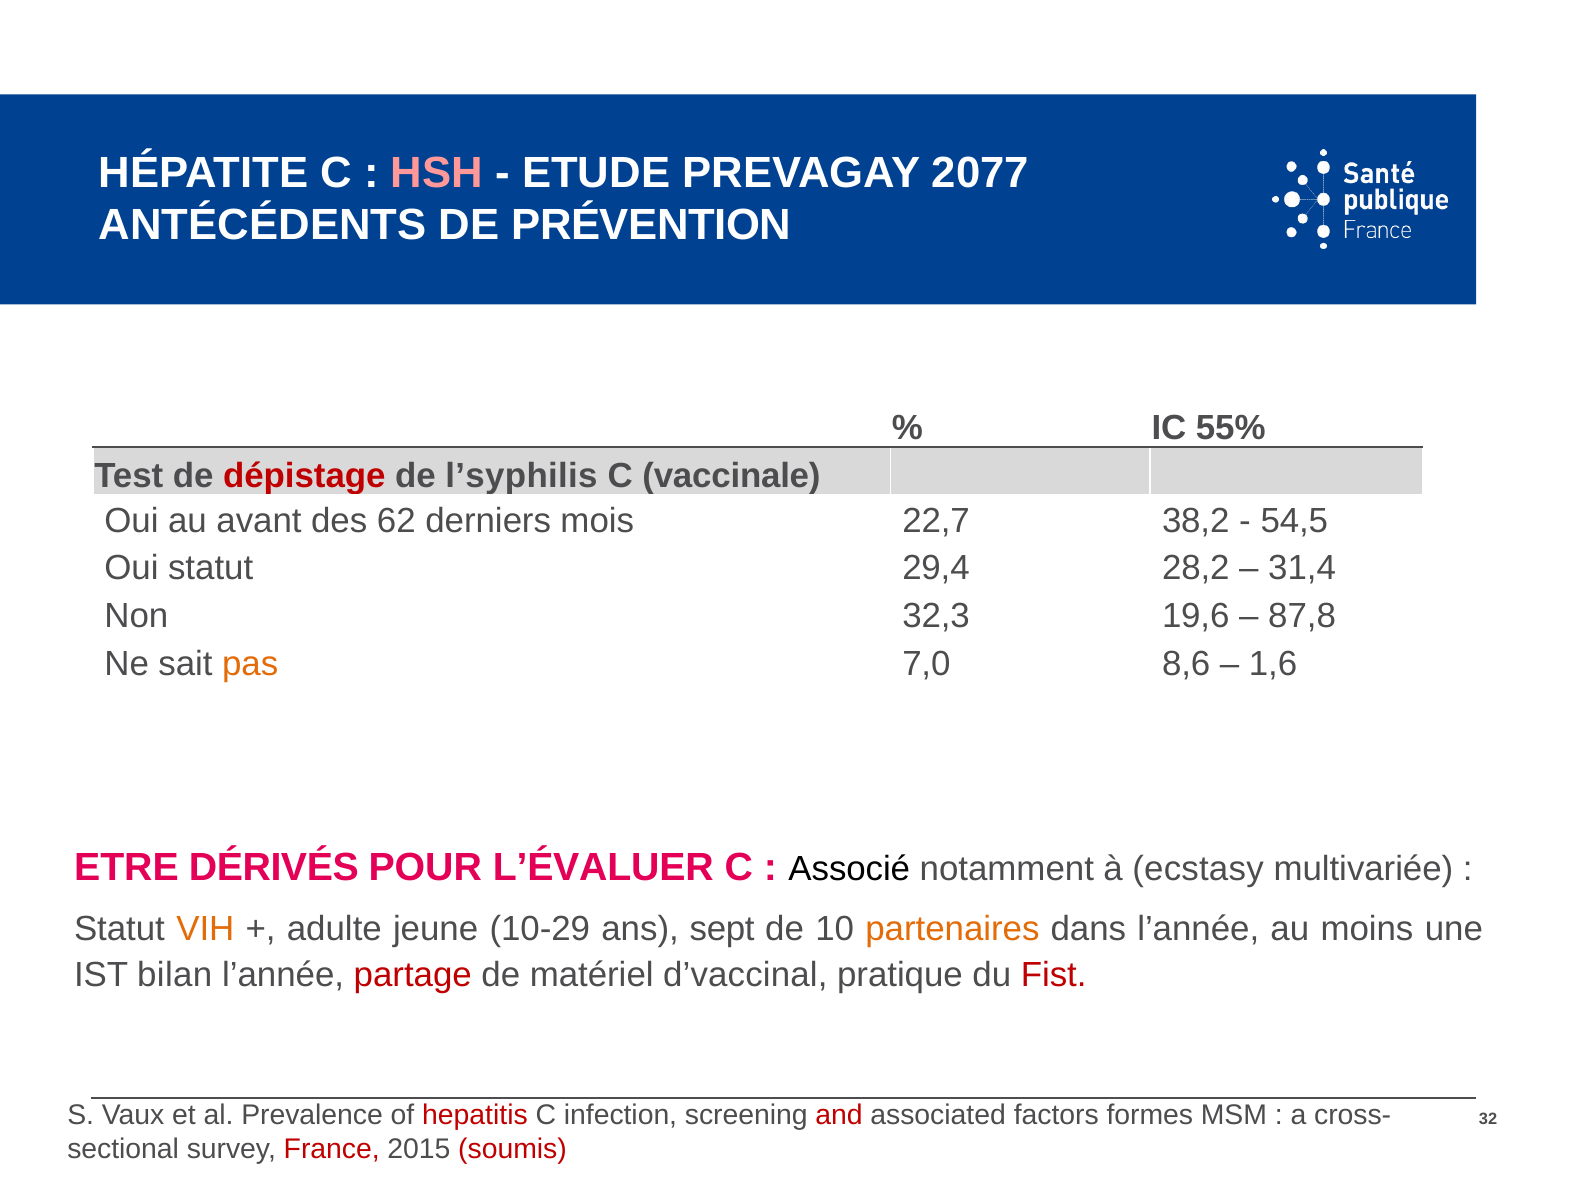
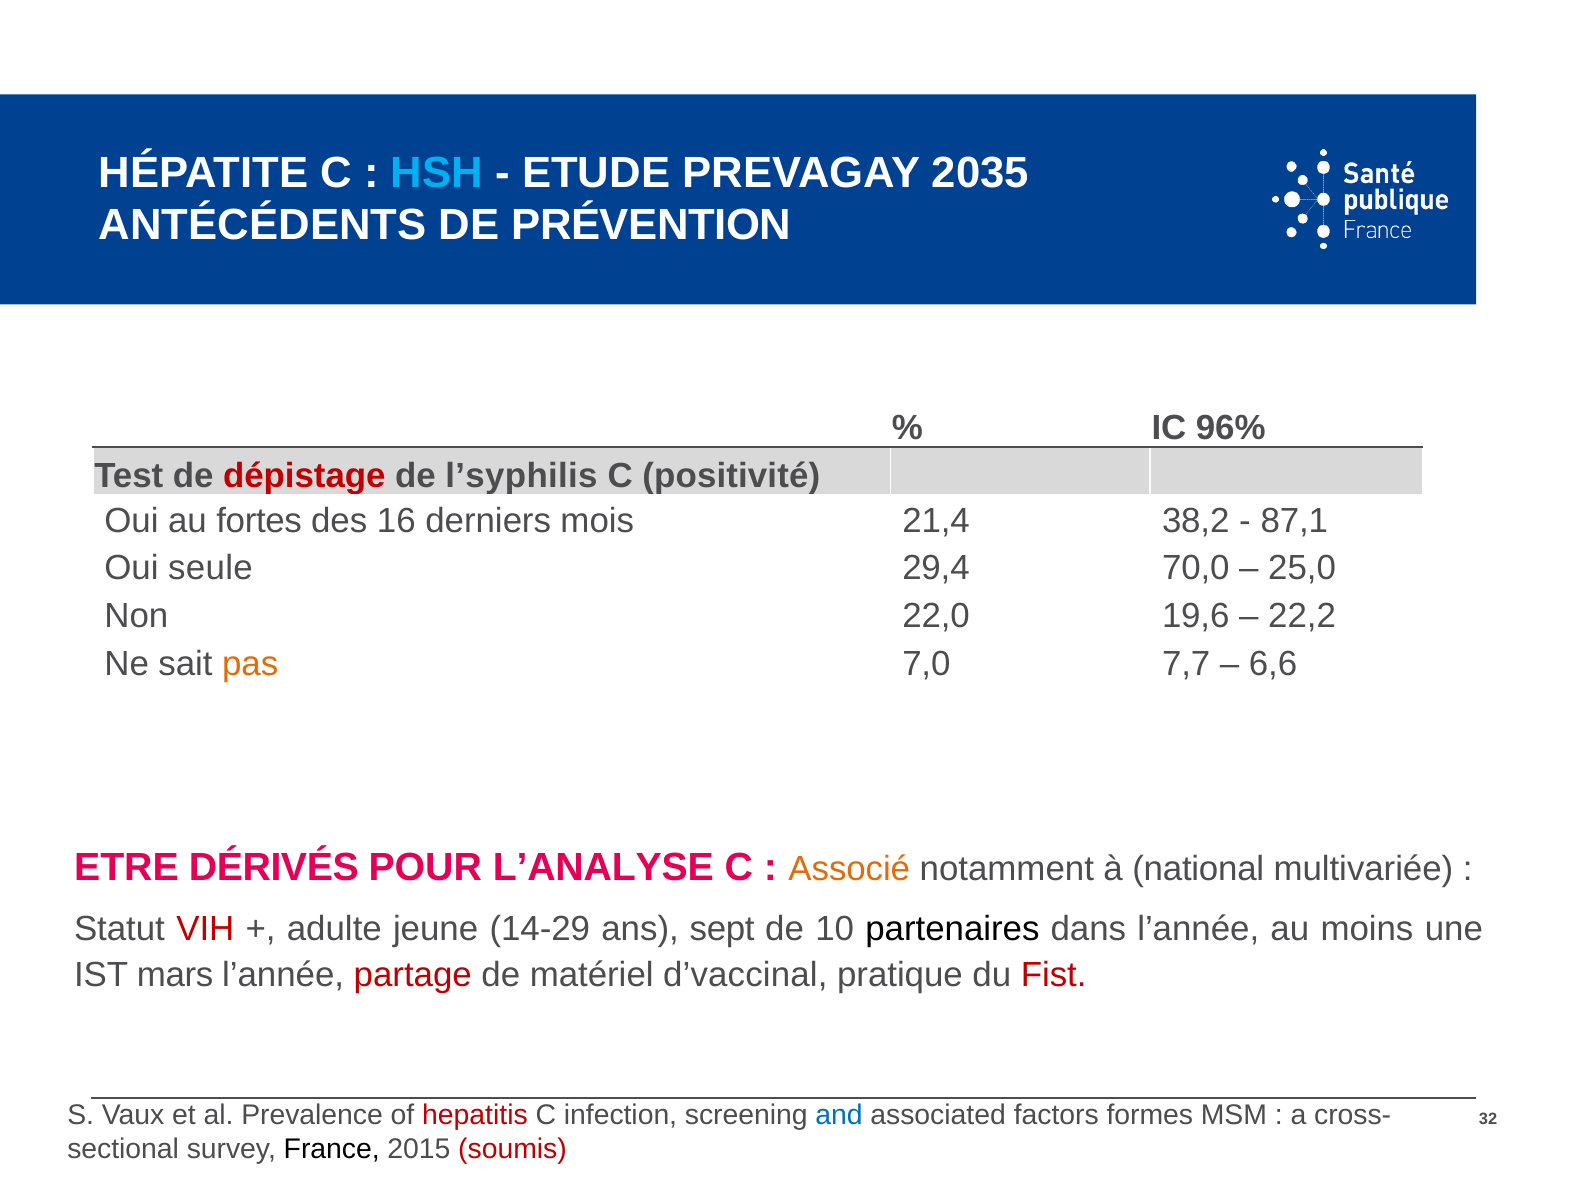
HSH colour: pink -> light blue
2077: 2077 -> 2035
55%: 55% -> 96%
vaccinale: vaccinale -> positivité
avant: avant -> fortes
62: 62 -> 16
22,7: 22,7 -> 21,4
54,5: 54,5 -> 87,1
Oui statut: statut -> seule
28,2: 28,2 -> 70,0
31,4: 31,4 -> 25,0
32,3: 32,3 -> 22,0
87,8: 87,8 -> 22,2
8,6: 8,6 -> 7,7
1,6: 1,6 -> 6,6
L’ÉVALUER: L’ÉVALUER -> L’ANALYSE
Associé colour: black -> orange
ecstasy: ecstasy -> national
VIH colour: orange -> red
10-29: 10-29 -> 14-29
partenaires colour: orange -> black
bilan: bilan -> mars
and colour: red -> blue
France colour: red -> black
